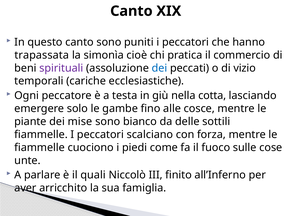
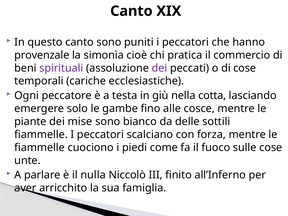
trapassata: trapassata -> provenzale
dei at (160, 68) colour: blue -> purple
di vizio: vizio -> cose
quali: quali -> nulla
